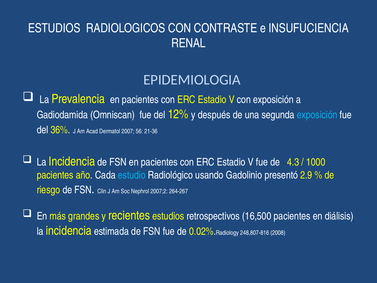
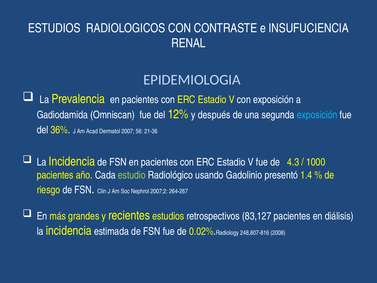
estudio colour: light blue -> light green
2.9: 2.9 -> 1.4
16,500: 16,500 -> 83,127
